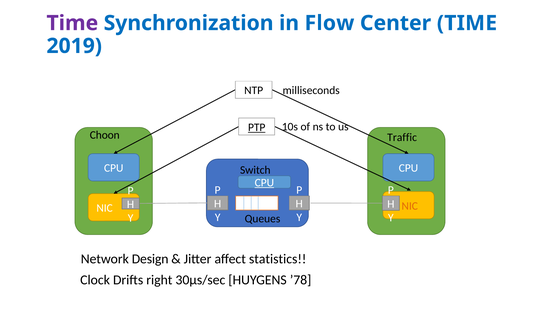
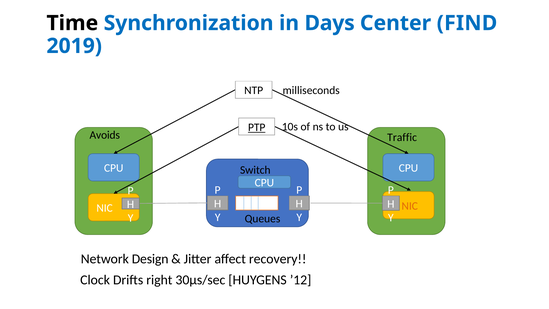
Time at (72, 23) colour: purple -> black
Flow: Flow -> Days
Center TIME: TIME -> FIND
Choon: Choon -> Avoids
CPU at (264, 183) underline: present -> none
statistics: statistics -> recovery
’78: ’78 -> ’12
